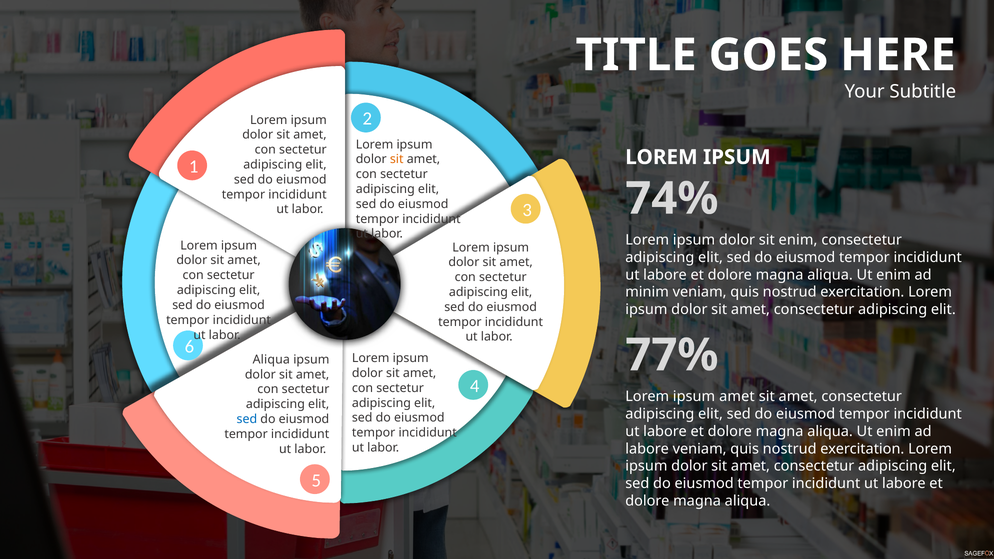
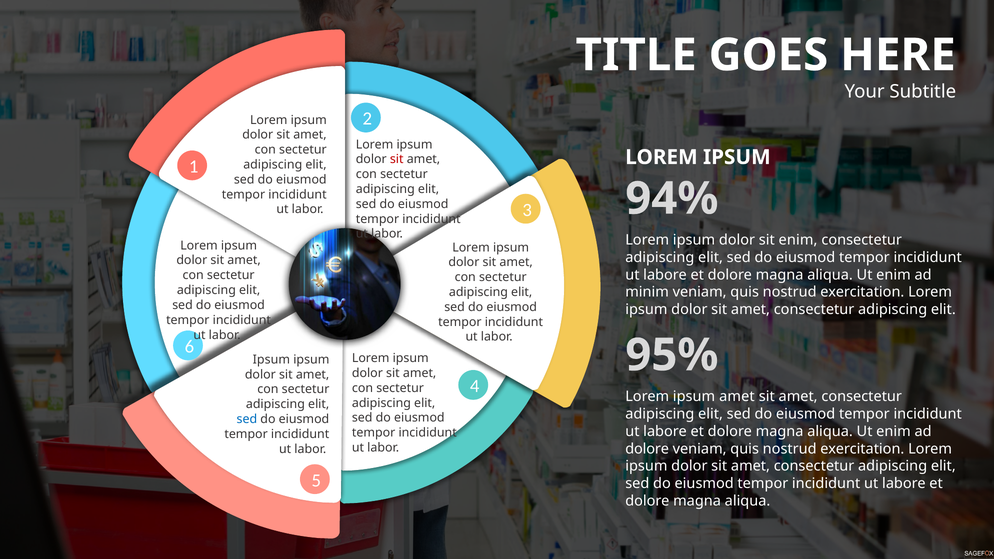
sit at (397, 159) colour: orange -> red
74%: 74% -> 94%
77%: 77% -> 95%
Aliqua at (271, 360): Aliqua -> Ipsum
labore at (647, 449): labore -> dolore
